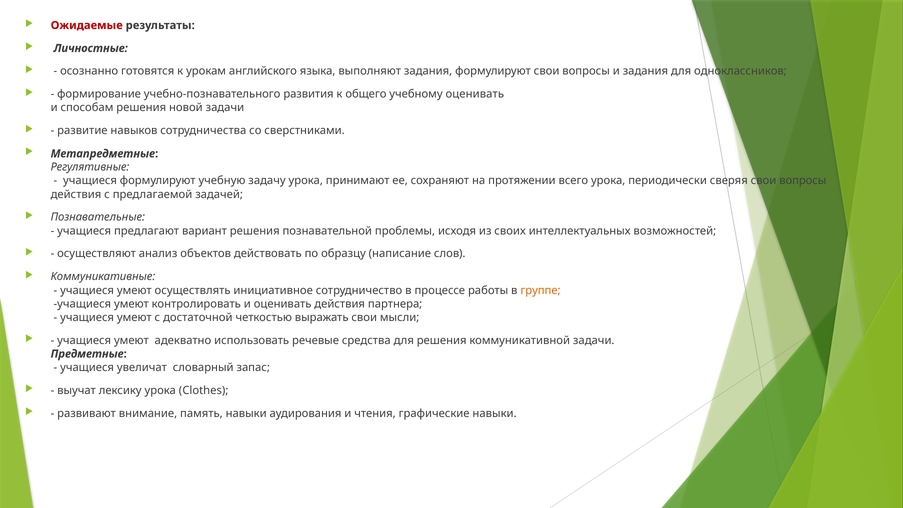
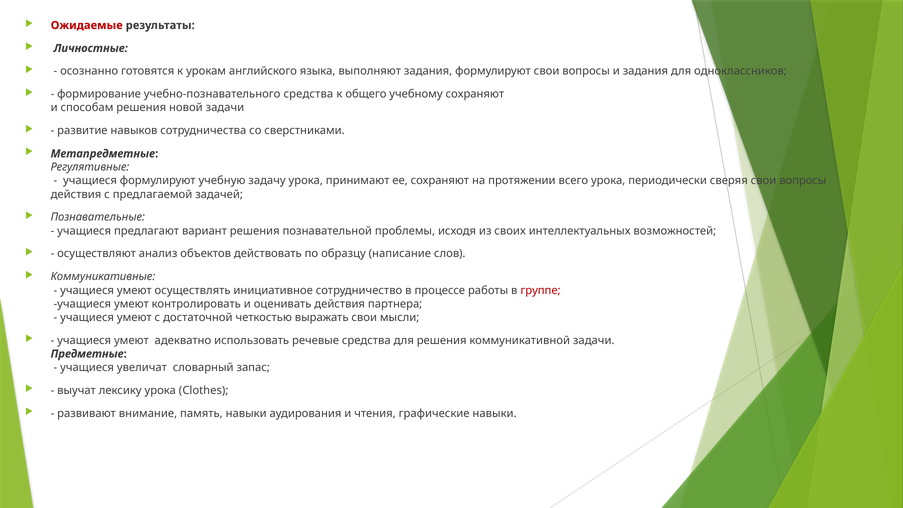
учебно-познавательного развития: развития -> средства
учебному оценивать: оценивать -> сохраняют
группе colour: orange -> red
